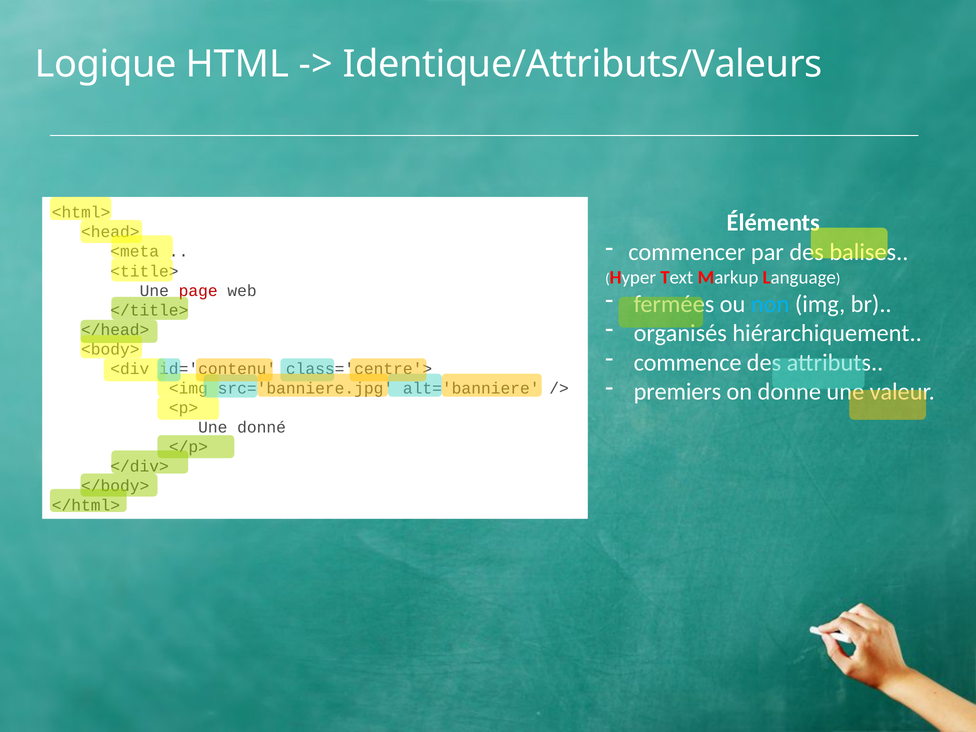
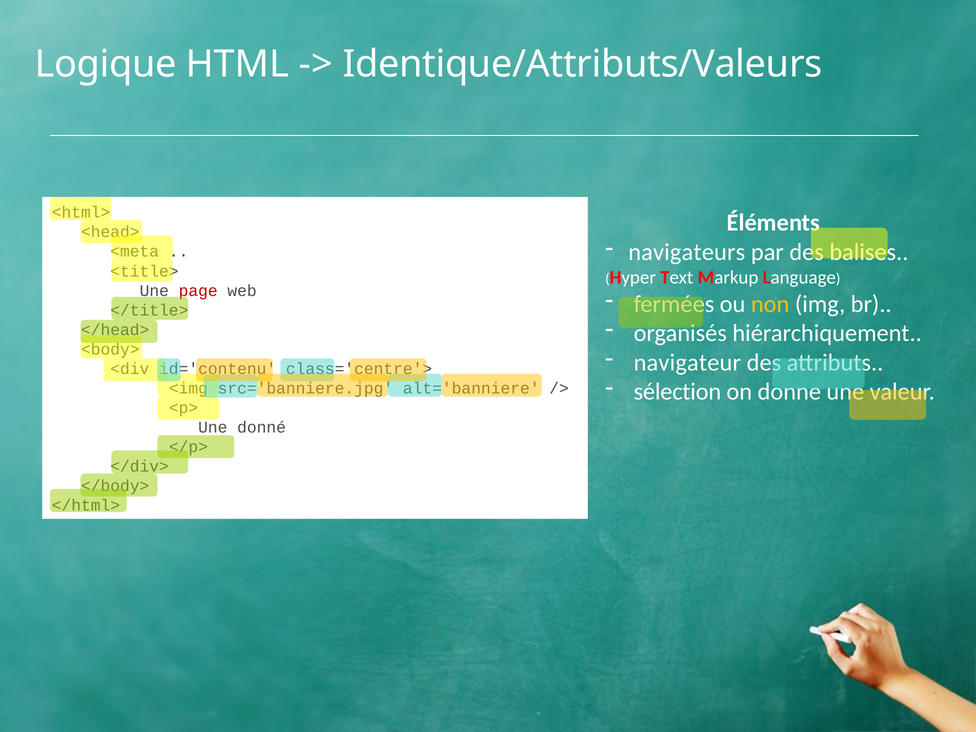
commencer: commencer -> navigateurs
non colour: light blue -> yellow
commence: commence -> navigateur
premiers: premiers -> sélection
